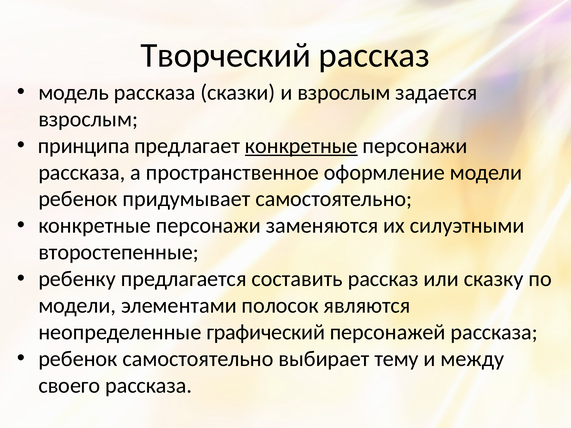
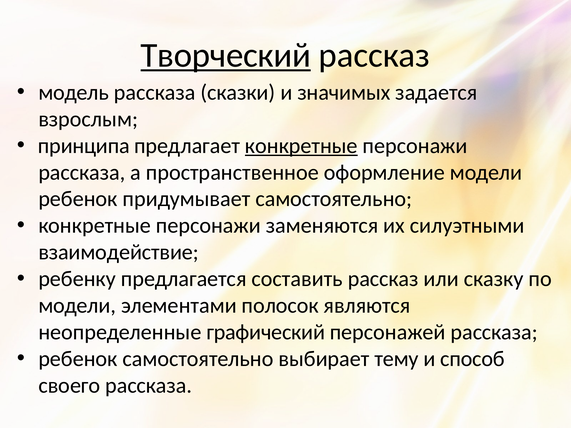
Творческий underline: none -> present
и взрослым: взрослым -> значимых
второстепенные: второстепенные -> взаимодействие
между: между -> способ
